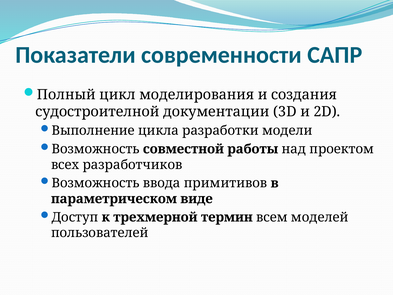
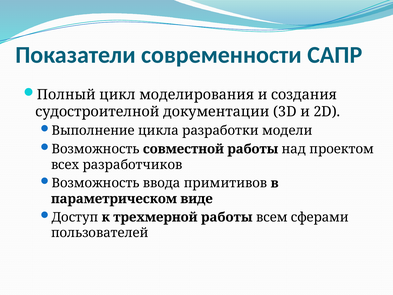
трехмерной термин: термин -> работы
моделей: моделей -> сферами
